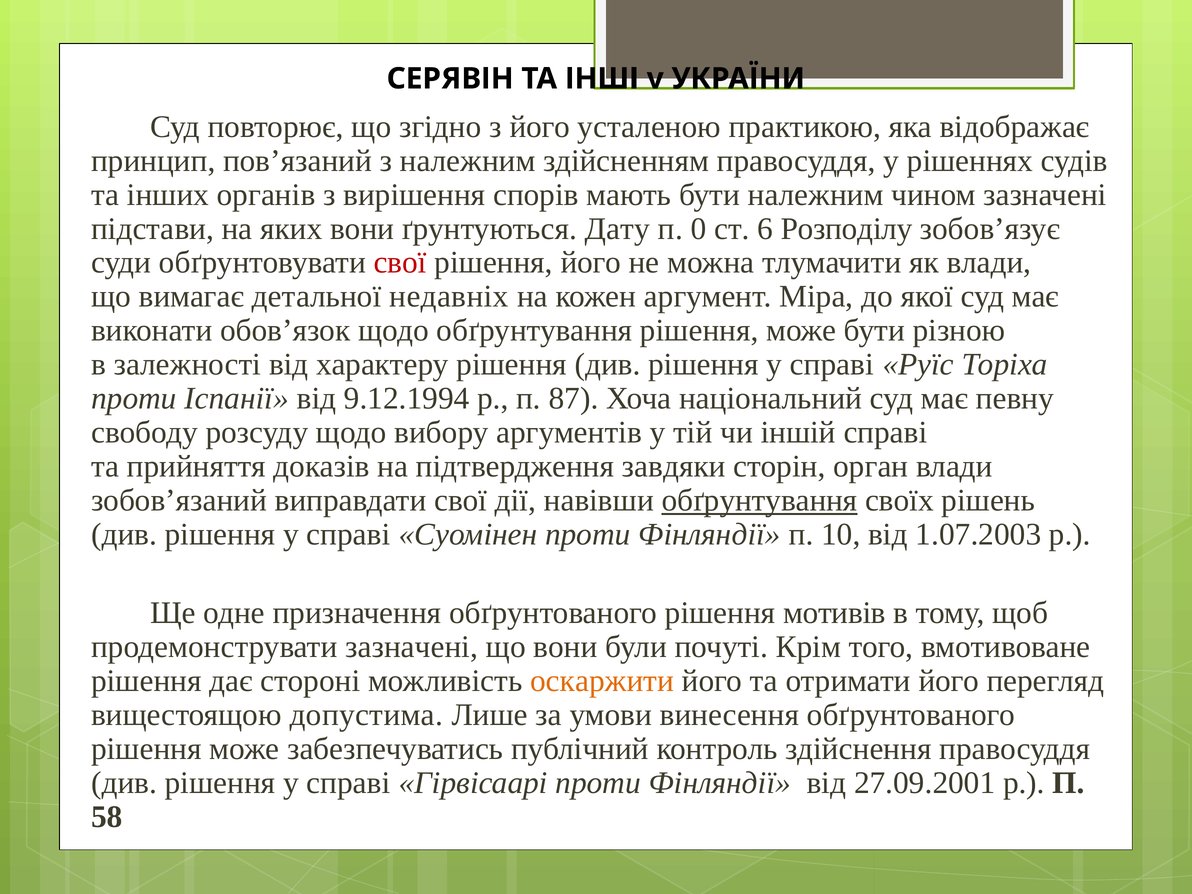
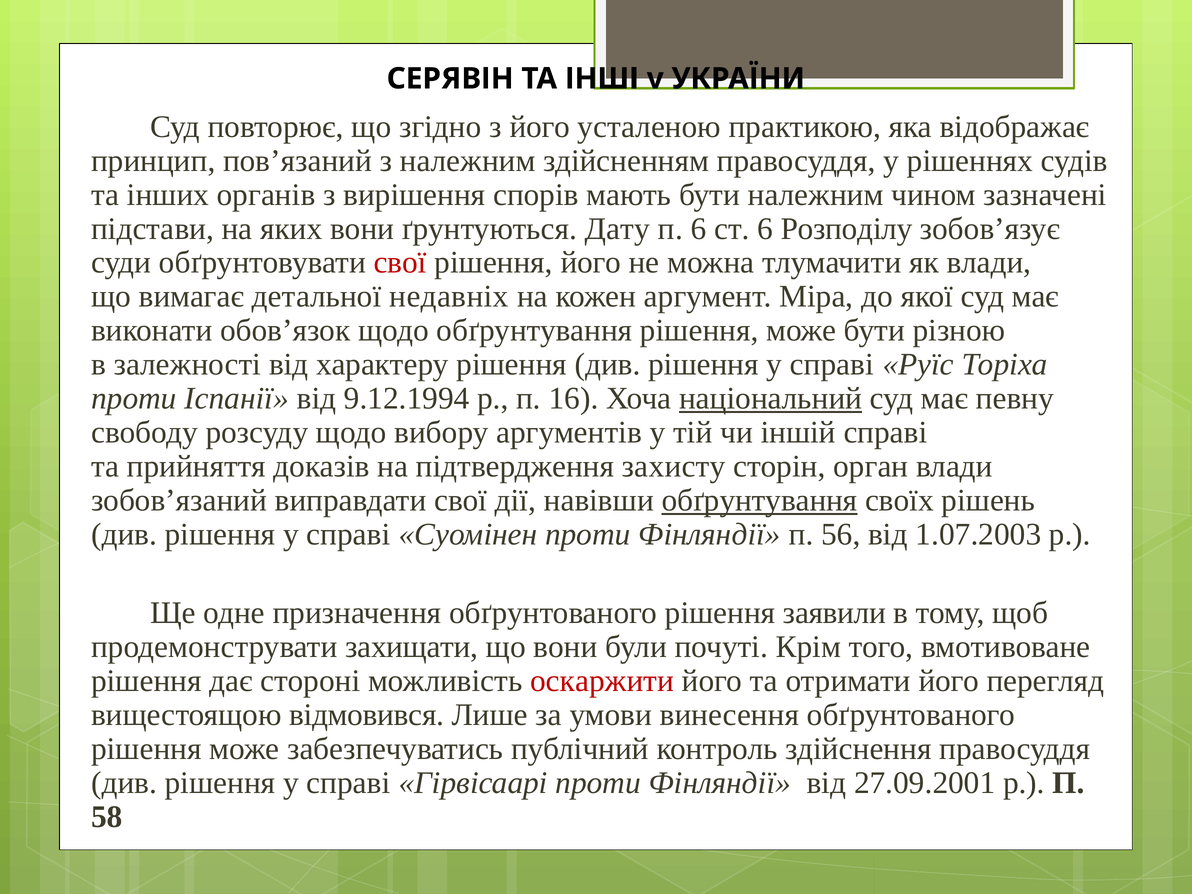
п 0: 0 -> 6
87: 87 -> 16
національний underline: none -> present
завдяки: завдяки -> захисту
10: 10 -> 56
мотивів: мотивів -> заявили
продемонструвати зазначені: зазначені -> захищати
оскаржити colour: orange -> red
допустима: допустима -> відмовився
